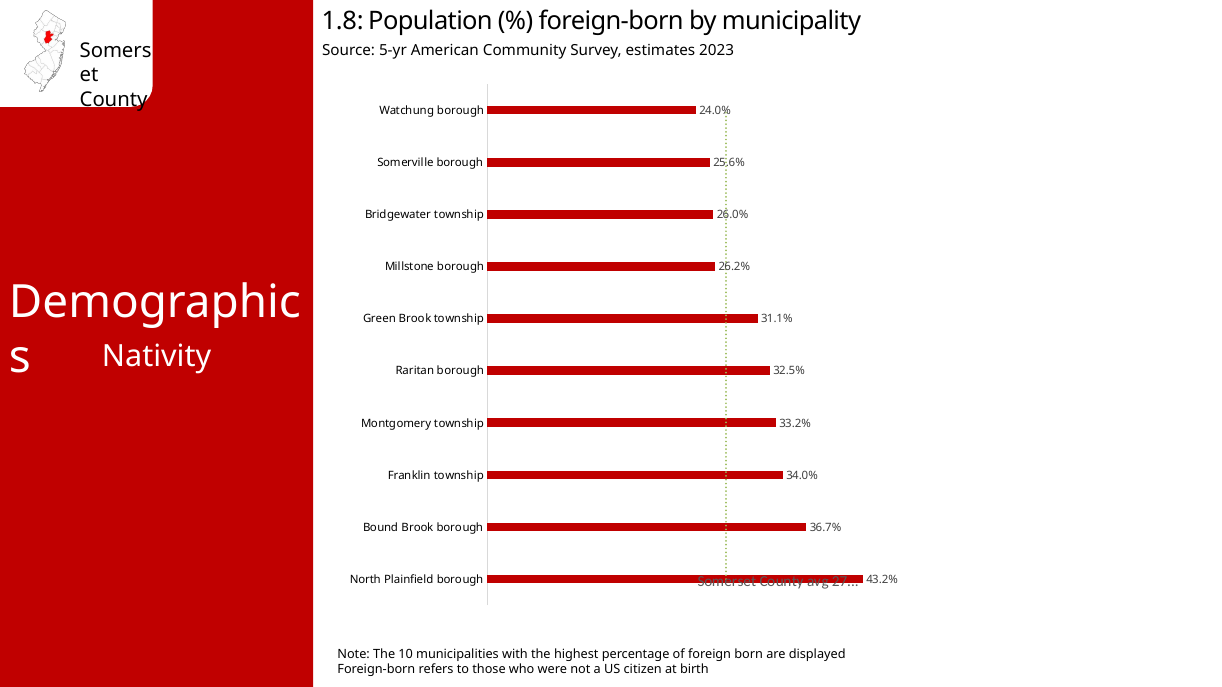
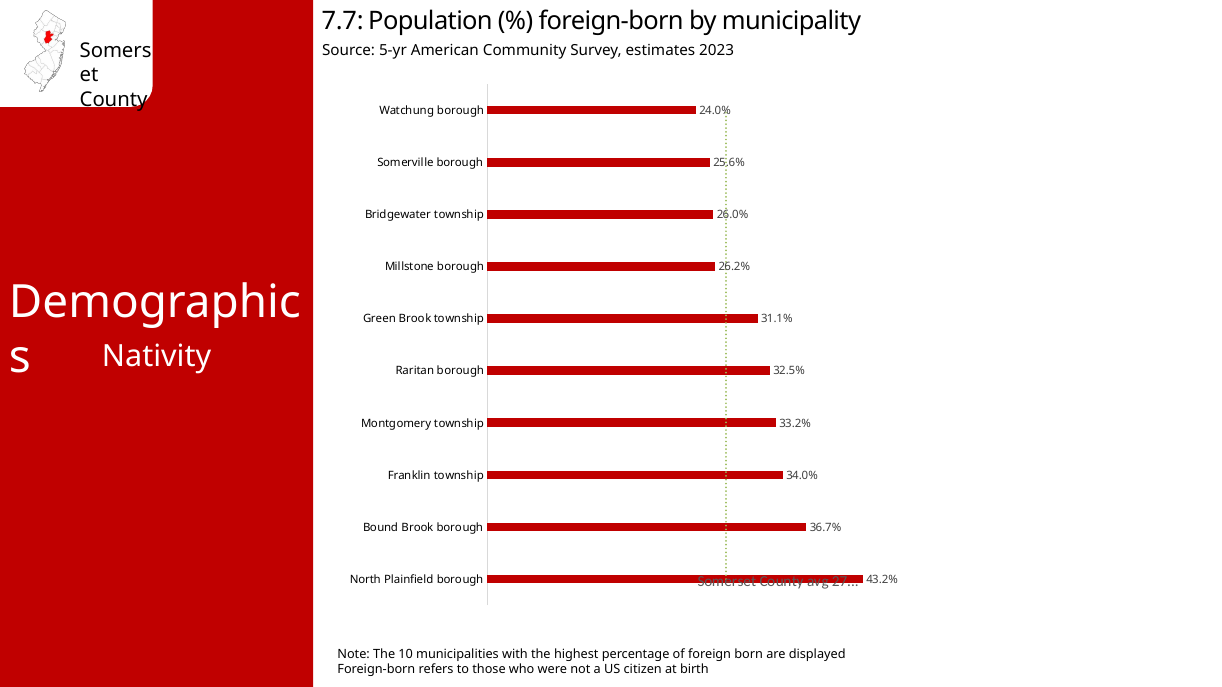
1.8: 1.8 -> 7.7
